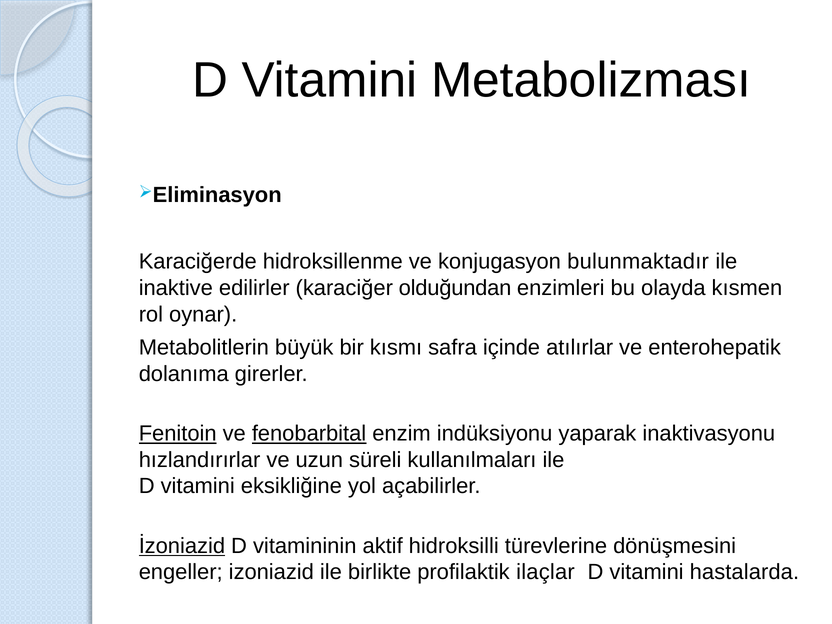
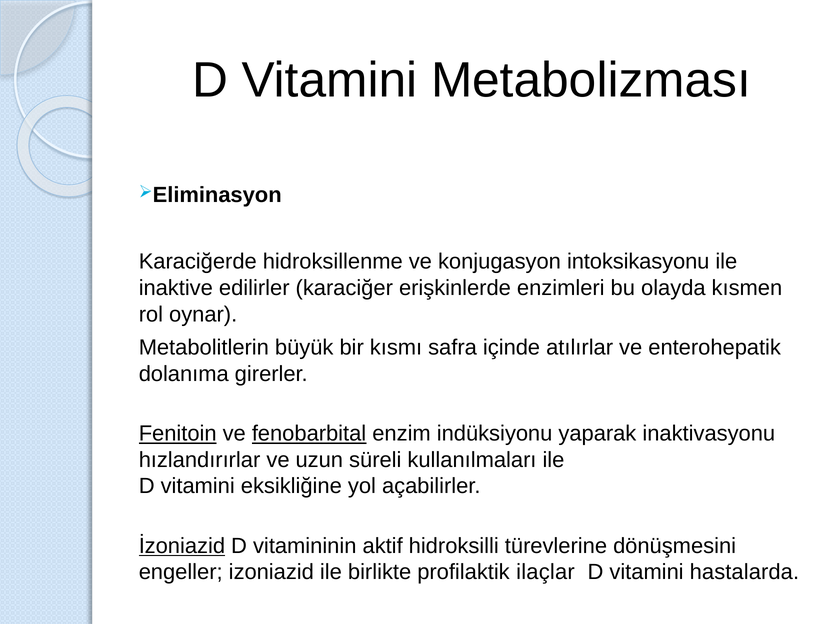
bulunmaktadır: bulunmaktadır -> intoksikasyonu
olduğundan: olduğundan -> erişkinlerde
